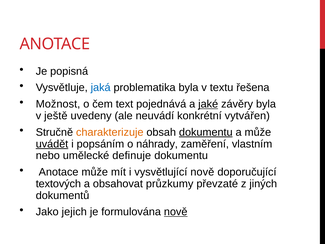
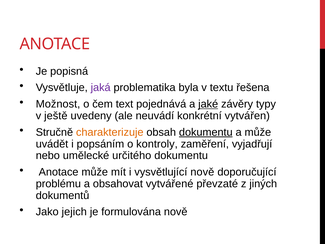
jaká colour: blue -> purple
závěry byla: byla -> typy
uvádět underline: present -> none
náhrady: náhrady -> kontroly
vlastním: vlastním -> vyjadřují
definuje: definuje -> určitého
textových: textových -> problému
průzkumy: průzkumy -> vytvářené
nově at (176, 212) underline: present -> none
